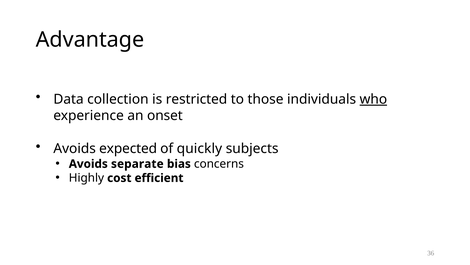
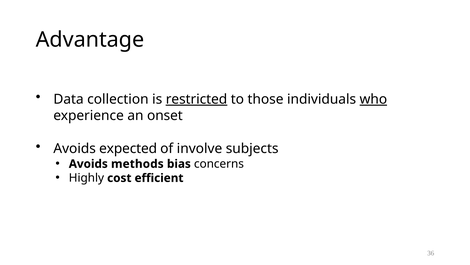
restricted underline: none -> present
quickly: quickly -> involve
separate: separate -> methods
